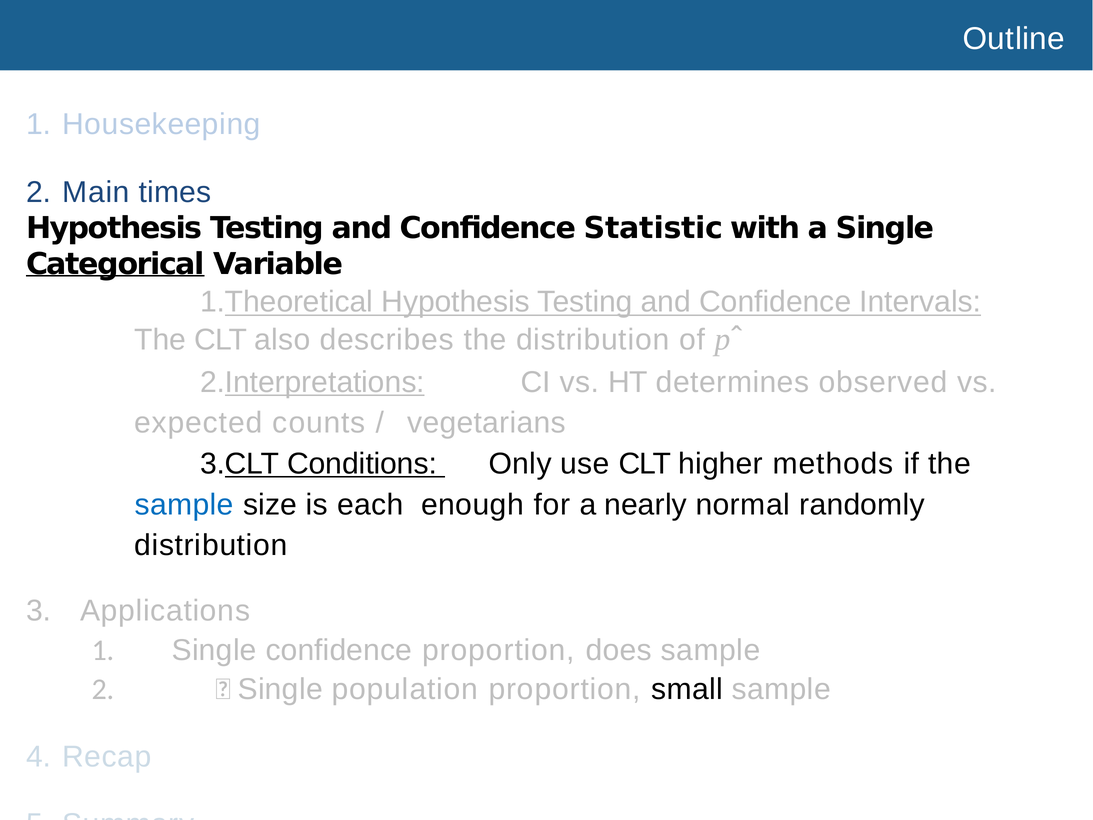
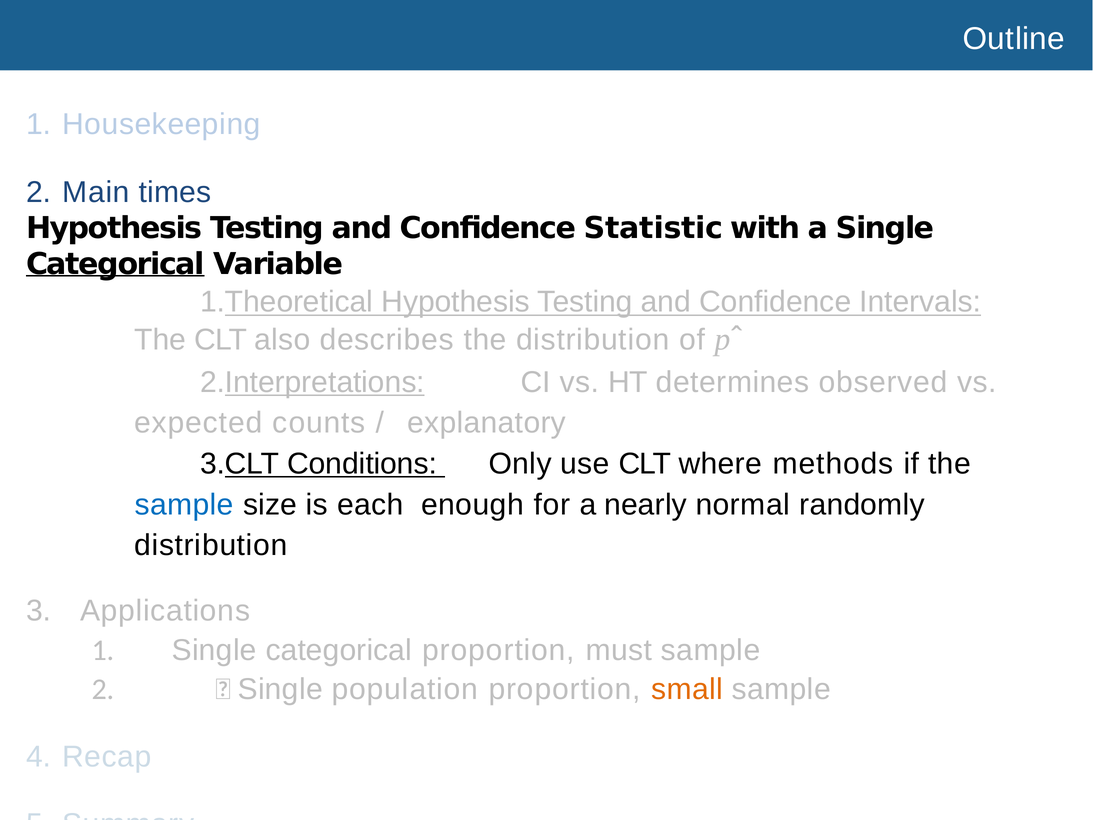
vegetarians: vegetarians -> explanatory
higher: higher -> where
confidence at (339, 651): confidence -> categorical
does: does -> must
small colour: black -> orange
